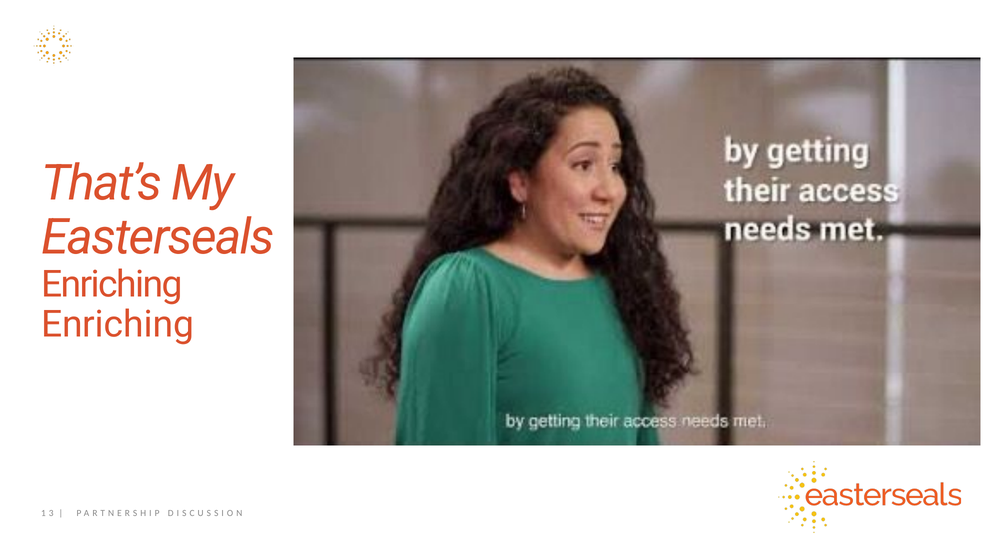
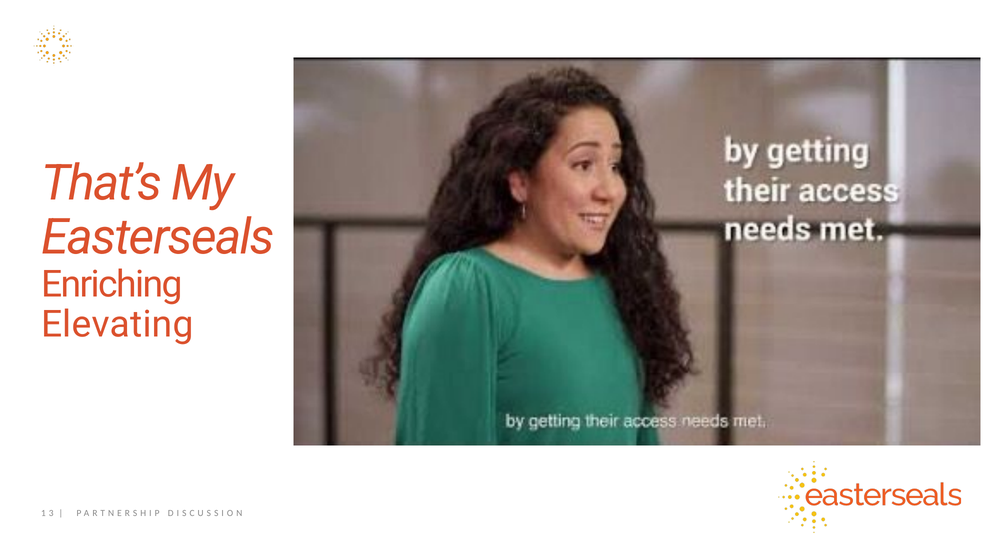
Enriching at (117, 325): Enriching -> Elevating
